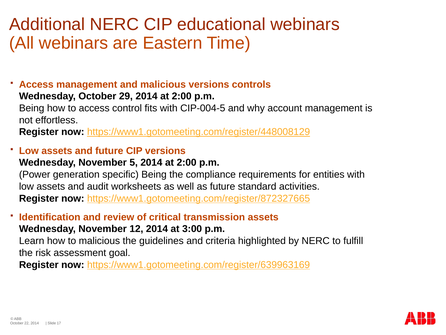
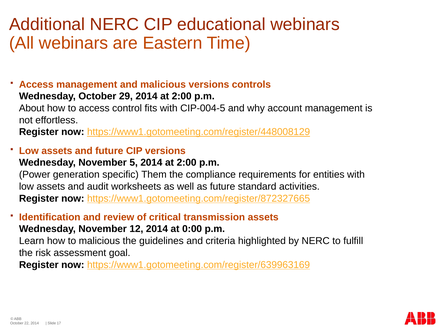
Being at (32, 108): Being -> About
specific Being: Being -> Them
3:00: 3:00 -> 0:00
